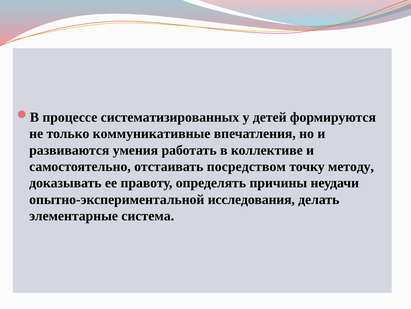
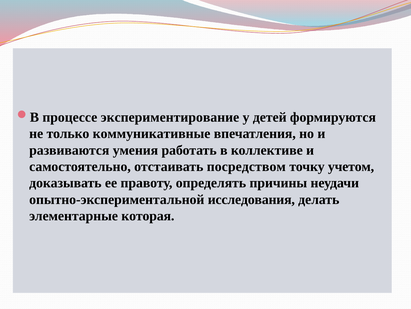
систематизированных: систематизированных -> экспериментирование
методу: методу -> учетом
система: система -> которая
